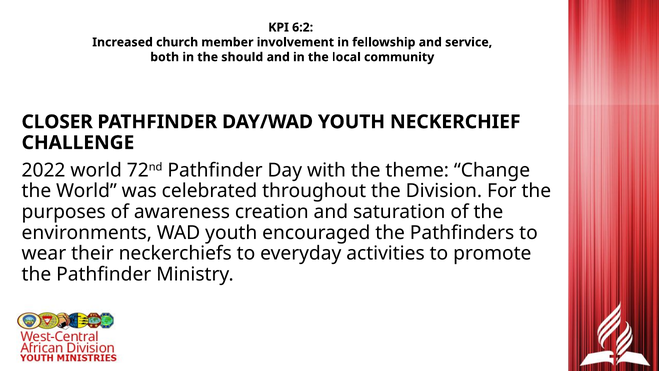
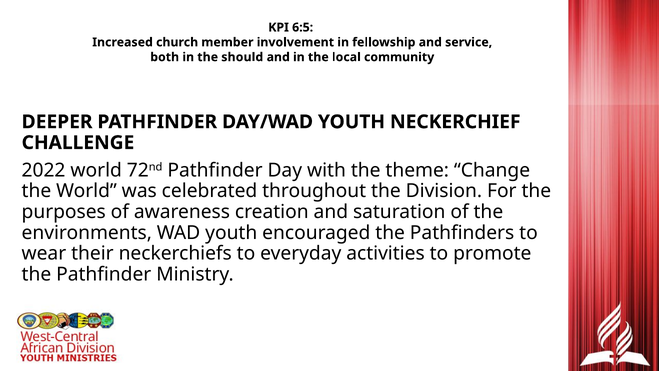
6:2: 6:2 -> 6:5
CLOSER: CLOSER -> DEEPER
